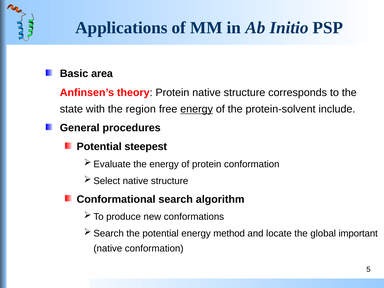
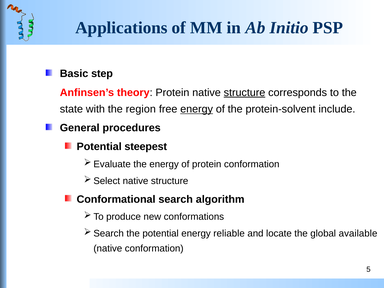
area: area -> step
structure at (245, 92) underline: none -> present
method: method -> reliable
important: important -> available
